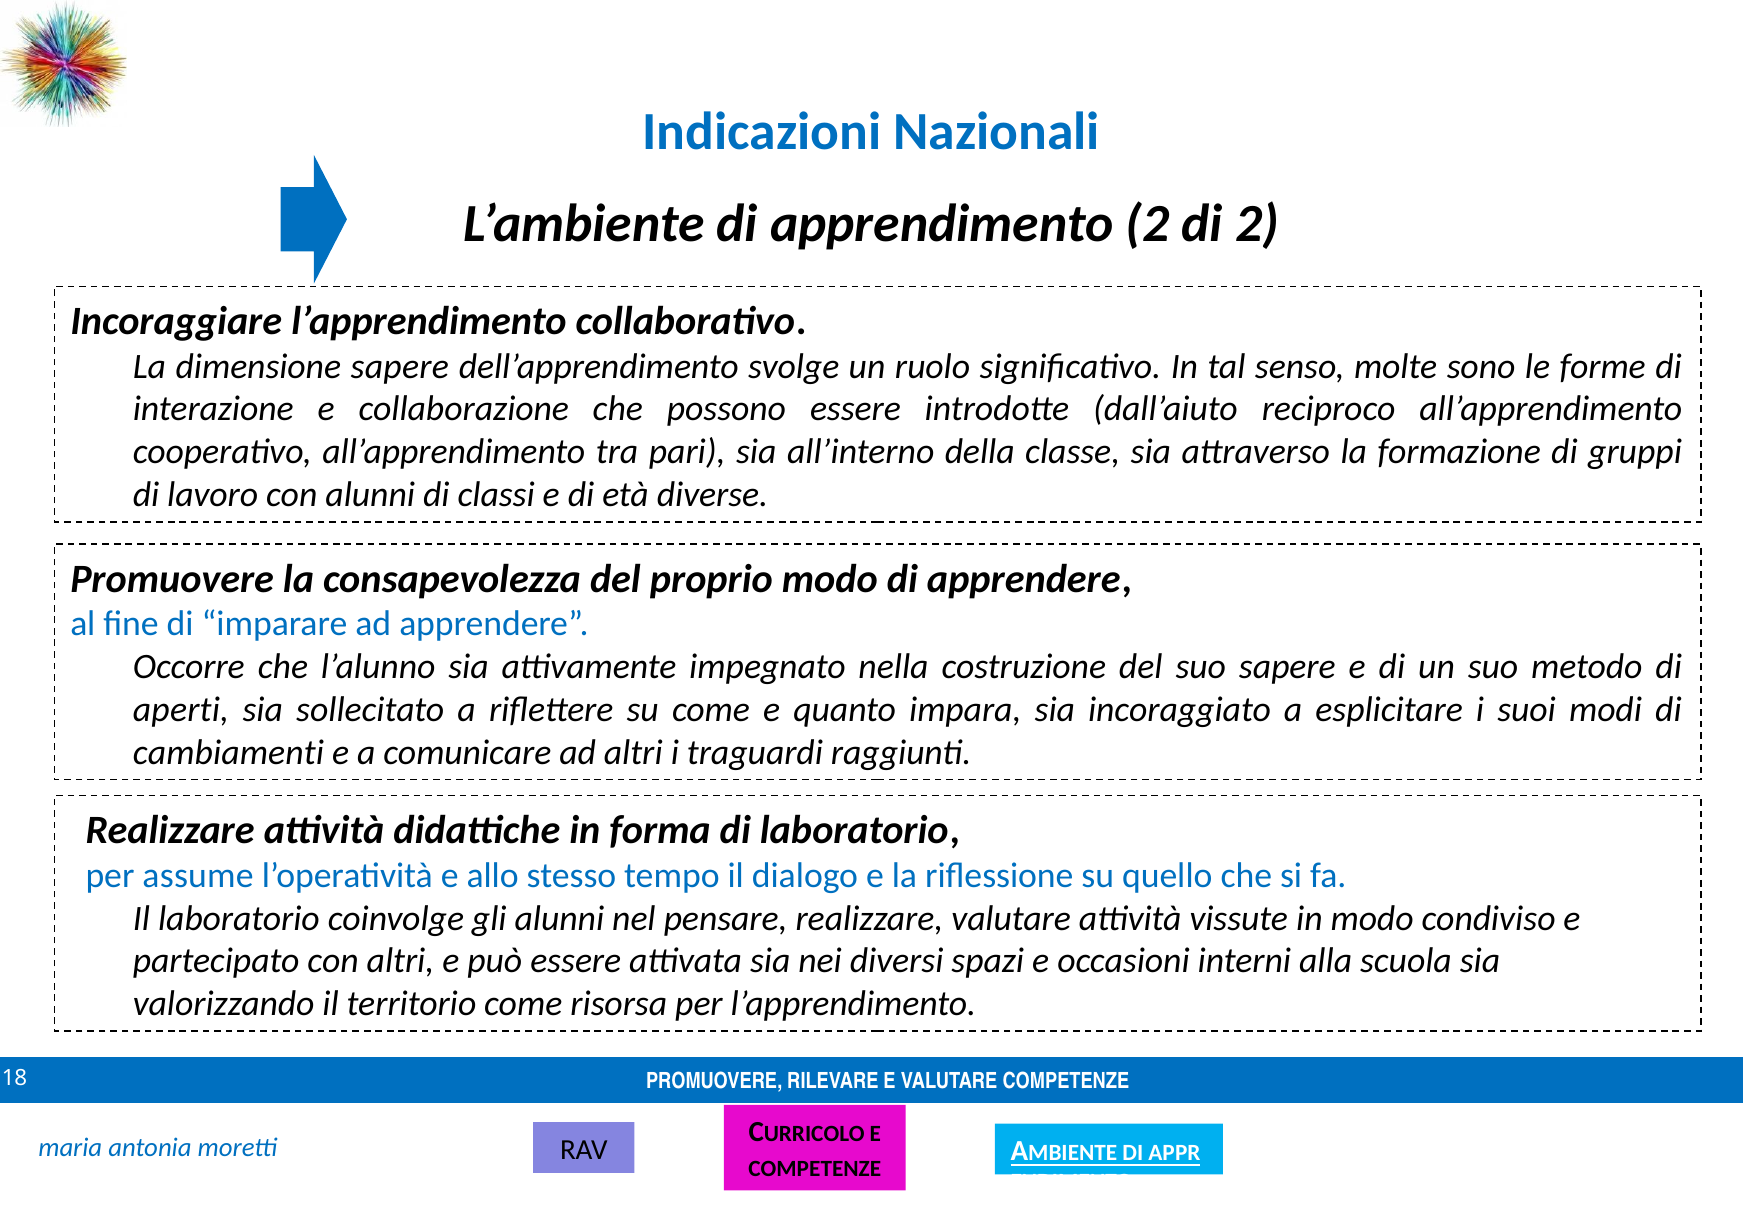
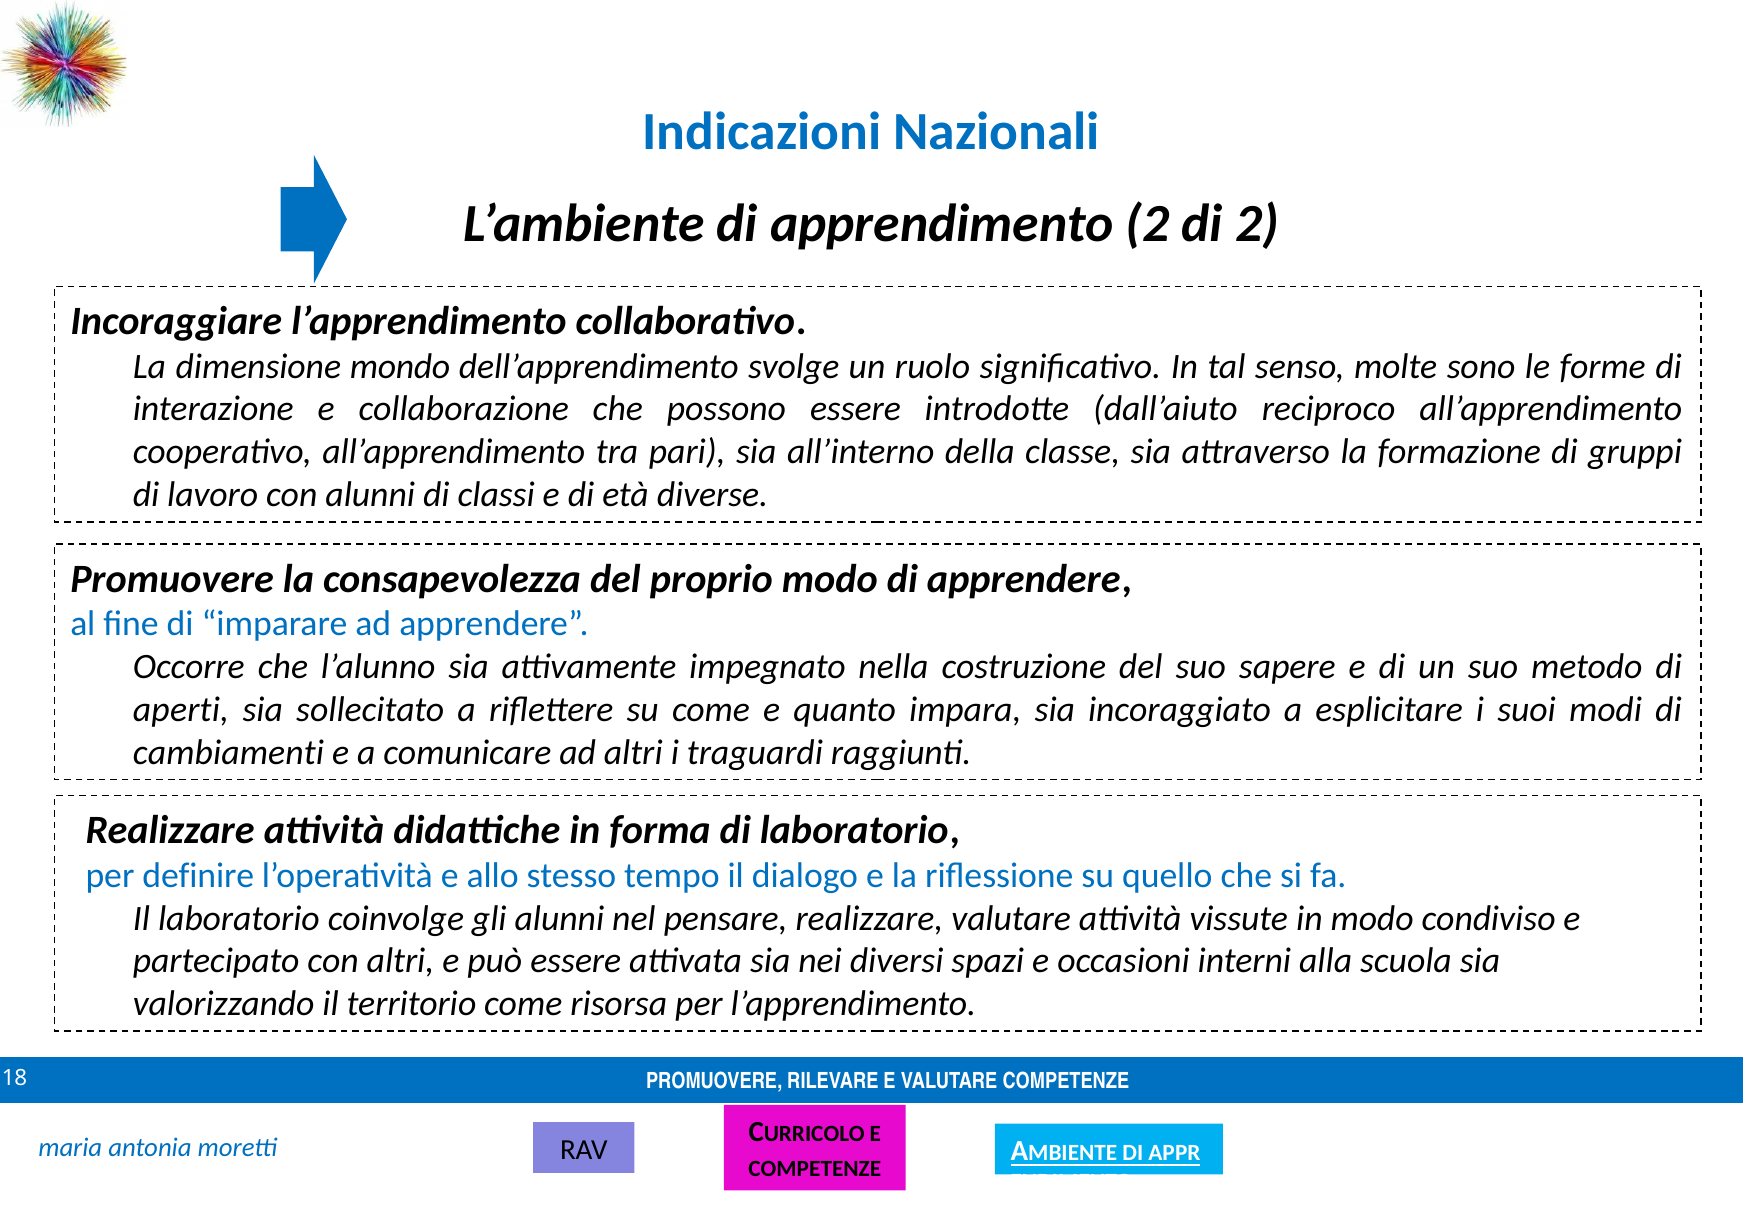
dimensione sapere: sapere -> mondo
assume: assume -> definire
